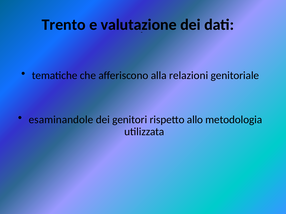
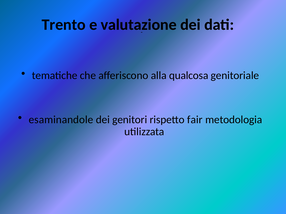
relazioni: relazioni -> qualcosa
allo: allo -> fair
